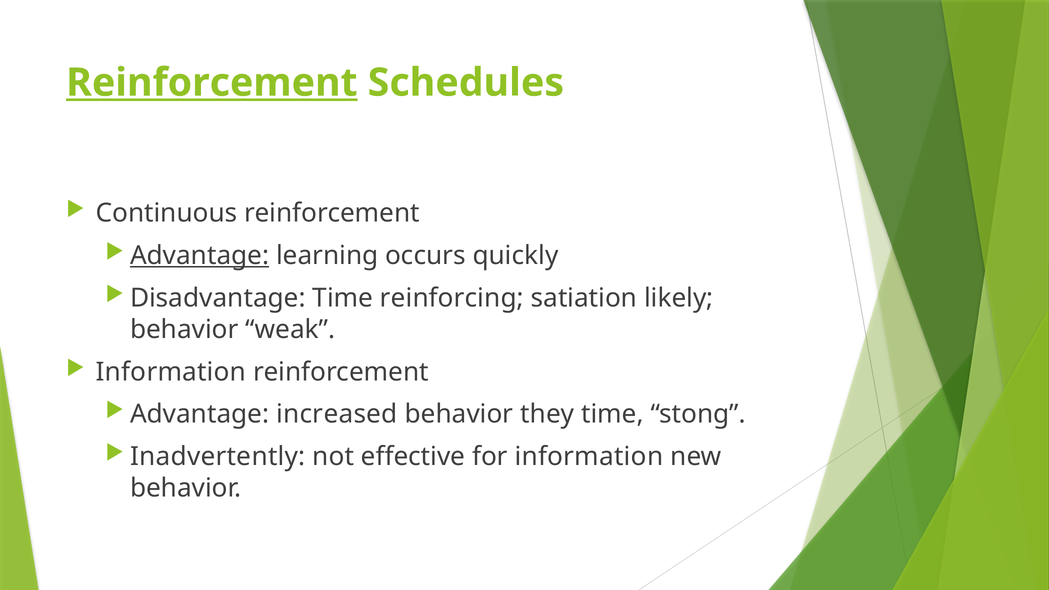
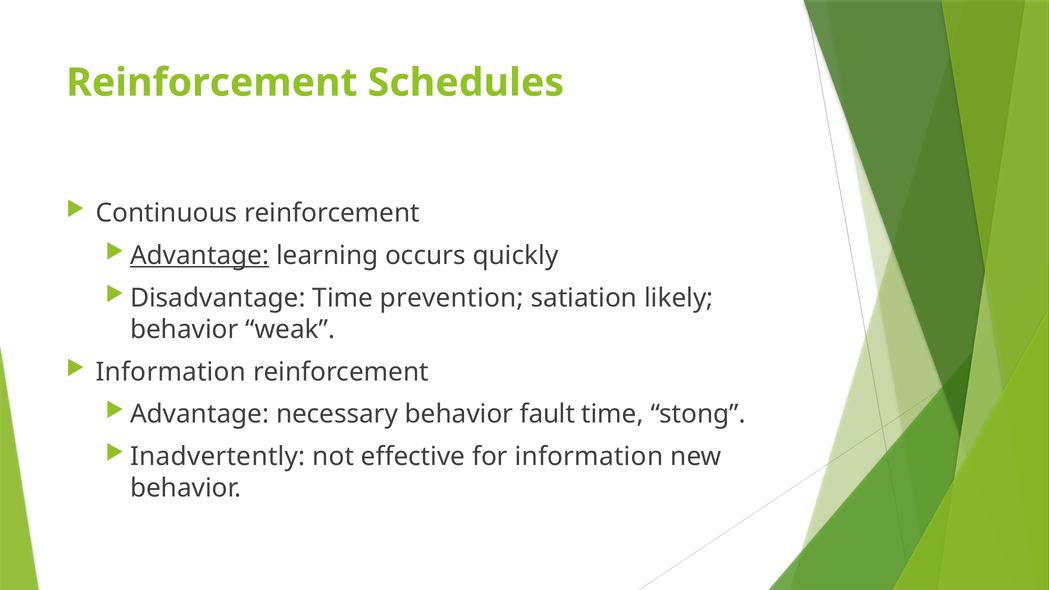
Reinforcement at (212, 83) underline: present -> none
reinforcing: reinforcing -> prevention
increased: increased -> necessary
they: they -> fault
